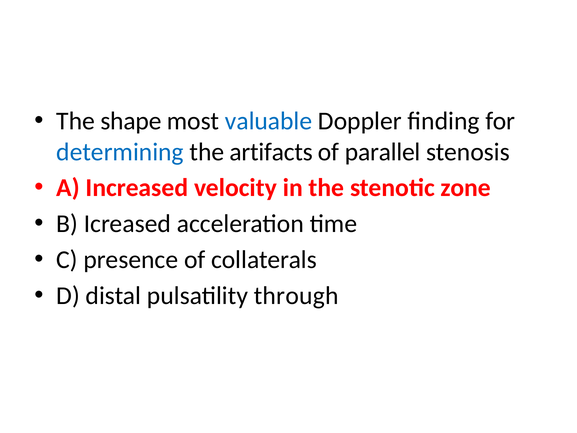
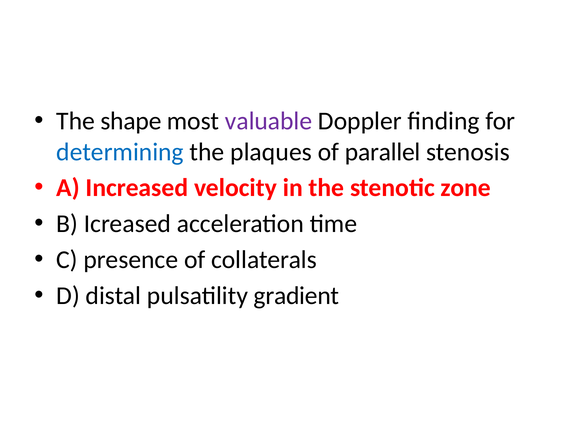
valuable colour: blue -> purple
artifacts: artifacts -> plaques
through: through -> gradient
